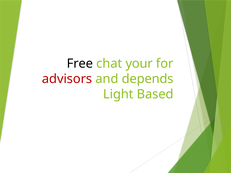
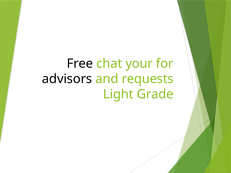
advisors colour: red -> black
depends: depends -> requests
Based: Based -> Grade
